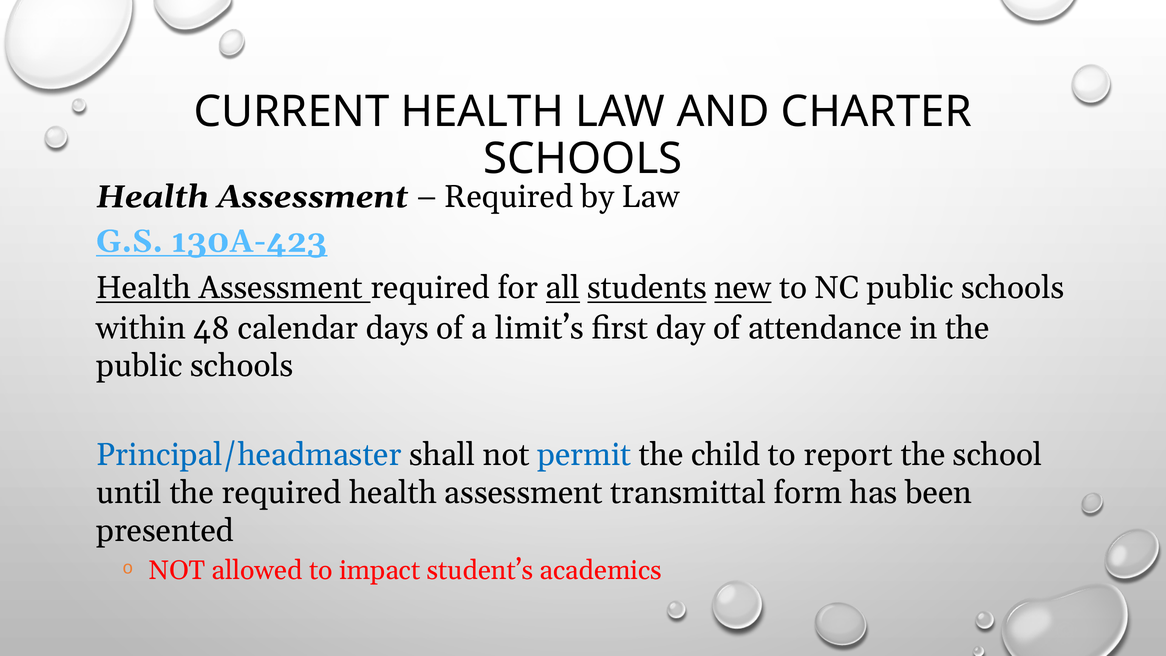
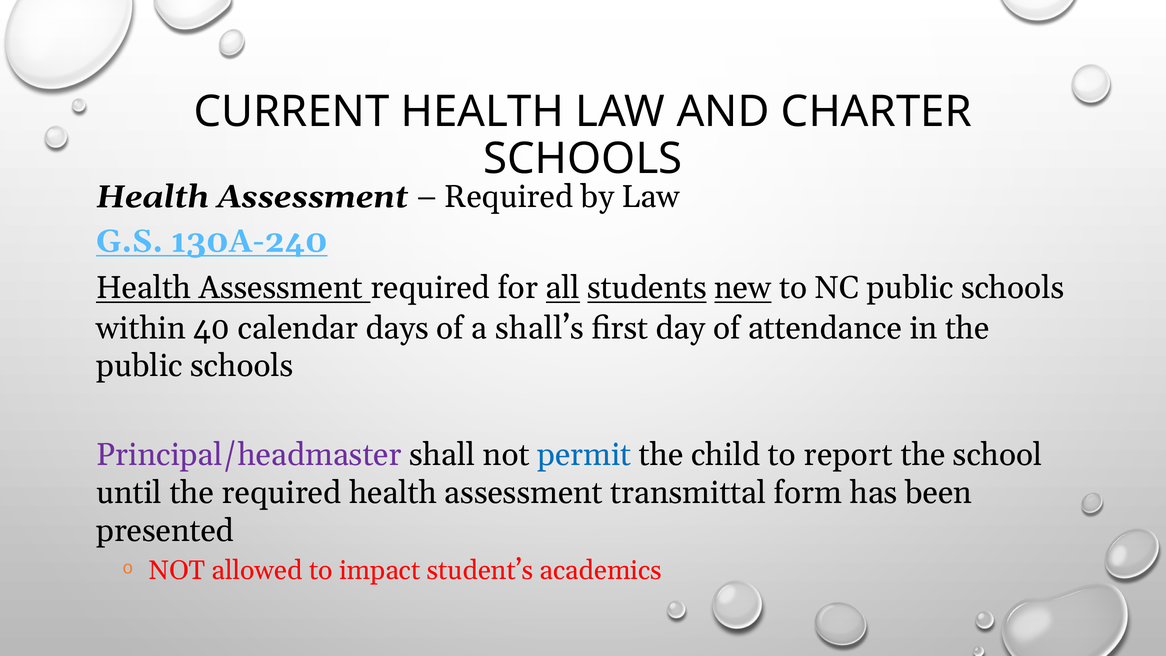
130A-423: 130A-423 -> 130A-240
48: 48 -> 40
limit’s: limit’s -> shall’s
Principal/headmaster colour: blue -> purple
